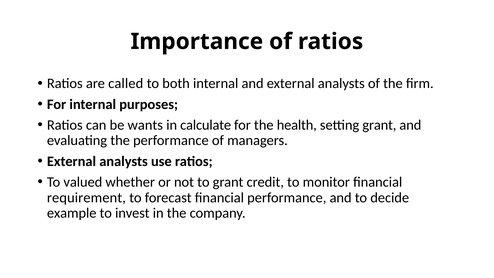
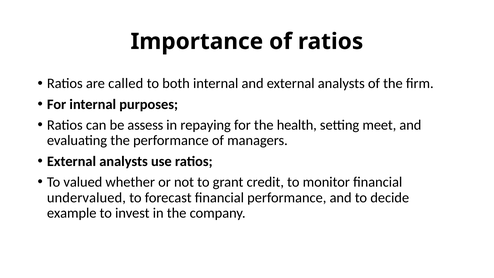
wants: wants -> assess
calculate: calculate -> repaying
setting grant: grant -> meet
requirement: requirement -> undervalued
